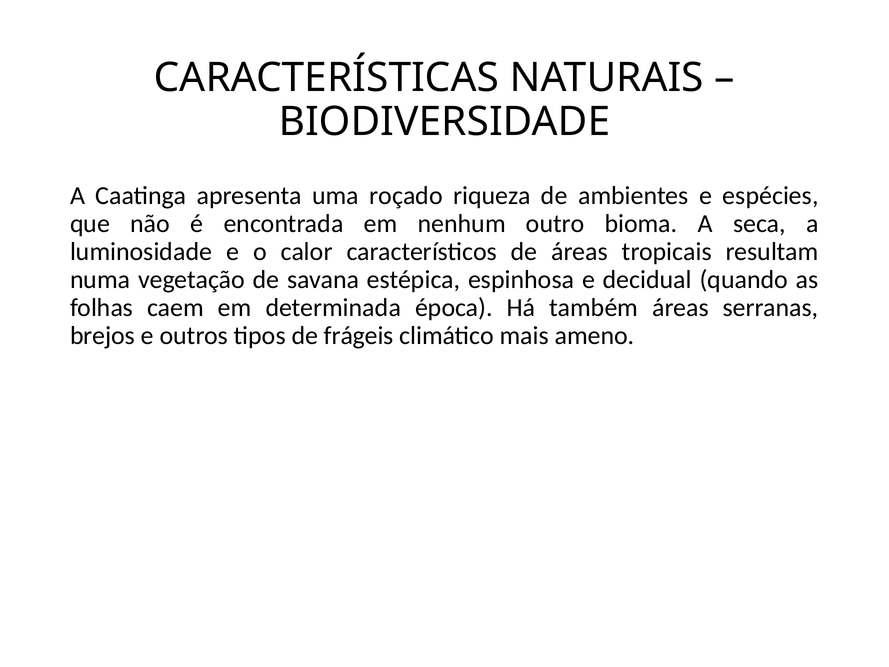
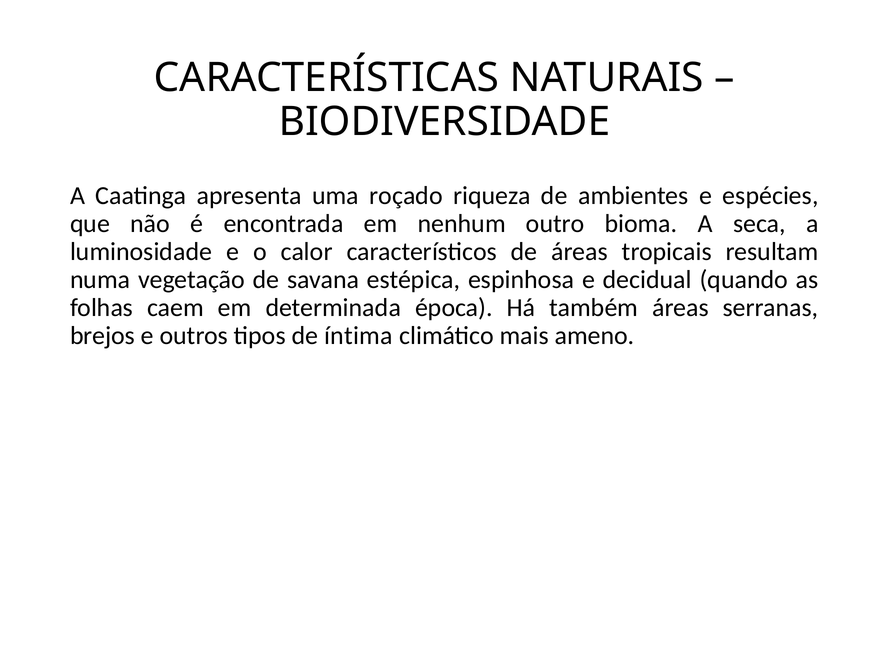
frágeis: frágeis -> íntima
